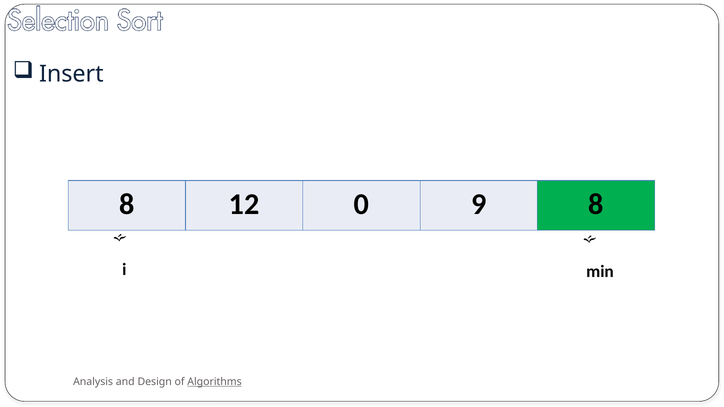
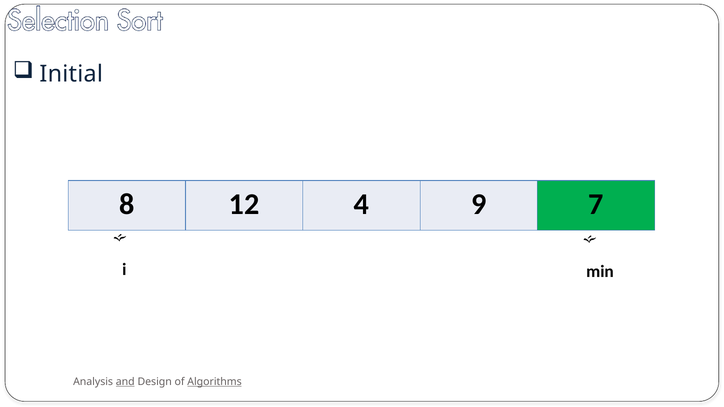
Insert: Insert -> Initial
0: 0 -> 4
9 8: 8 -> 7
and underline: none -> present
